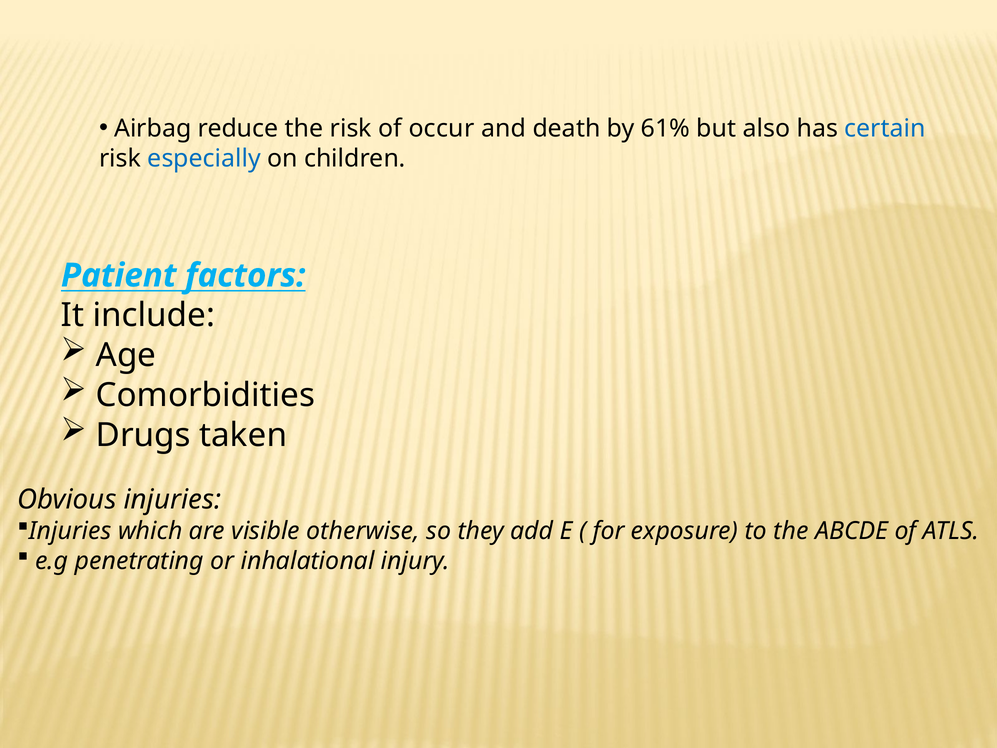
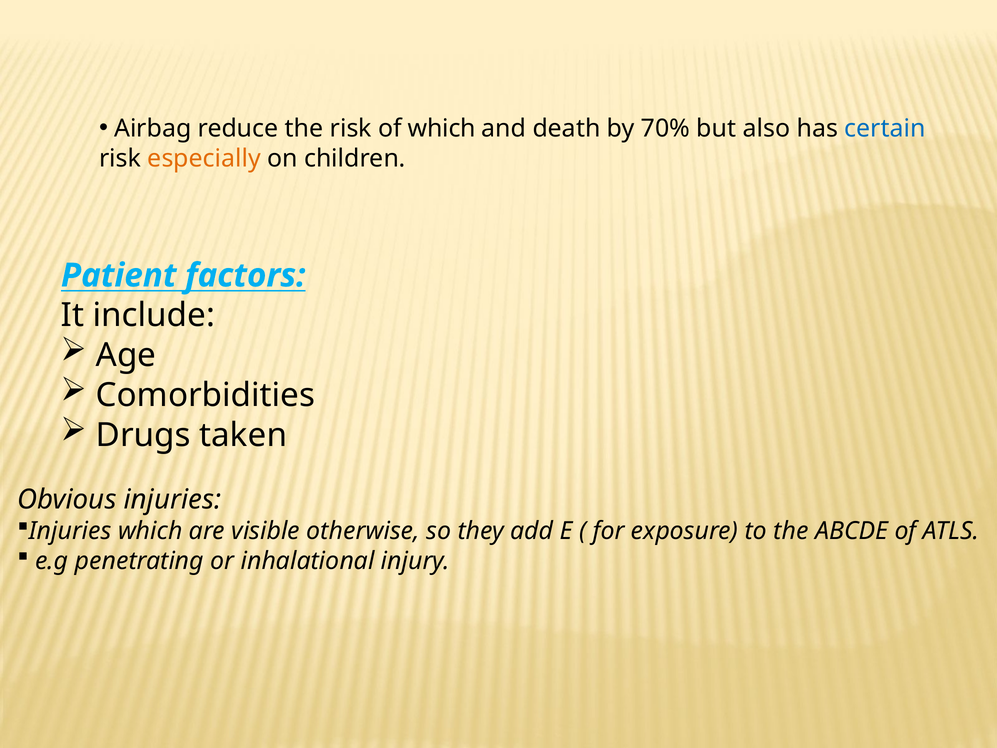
of occur: occur -> which
61%: 61% -> 70%
especially colour: blue -> orange
